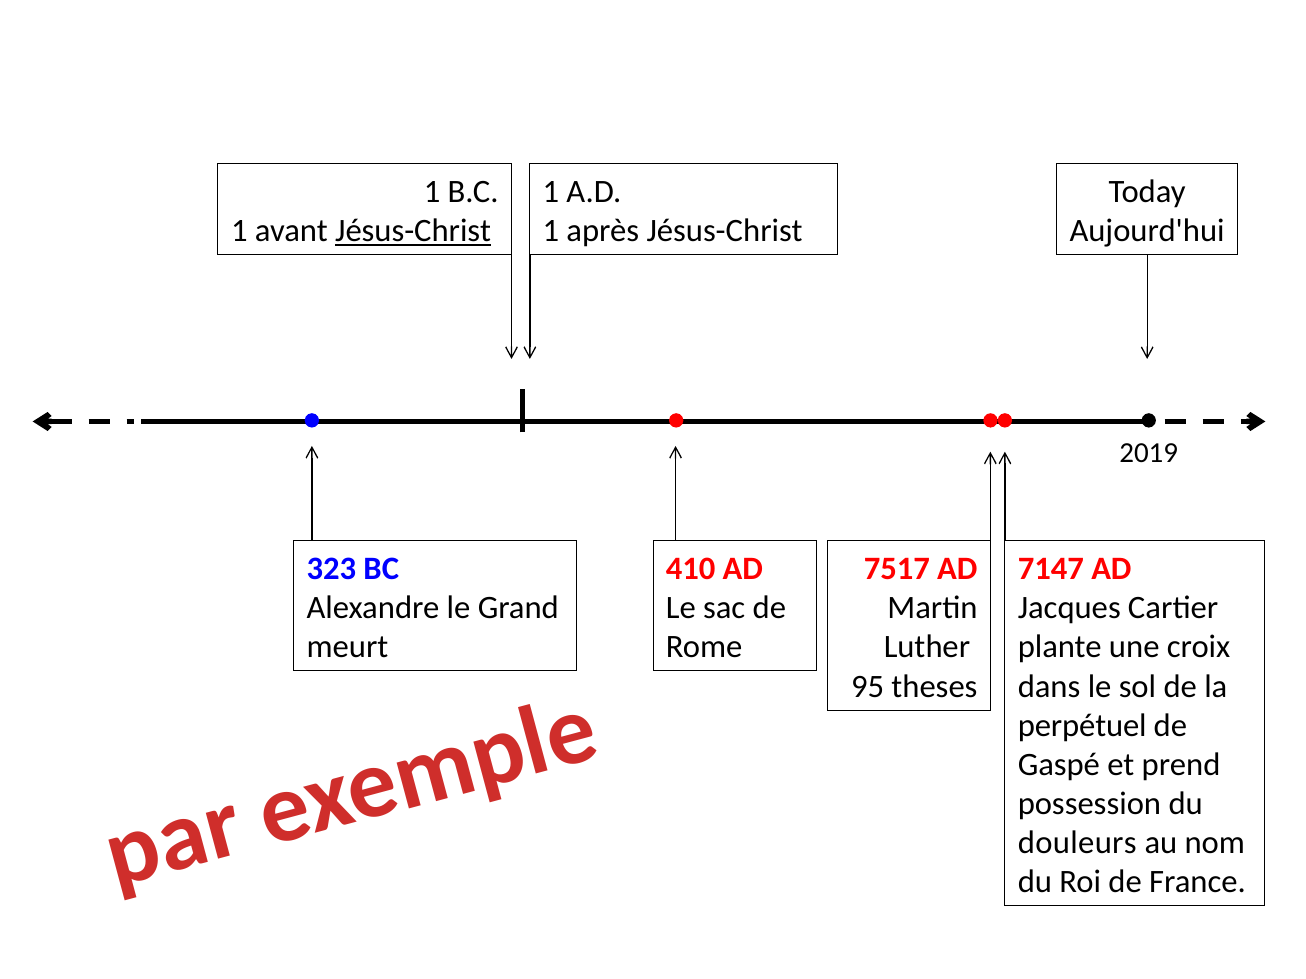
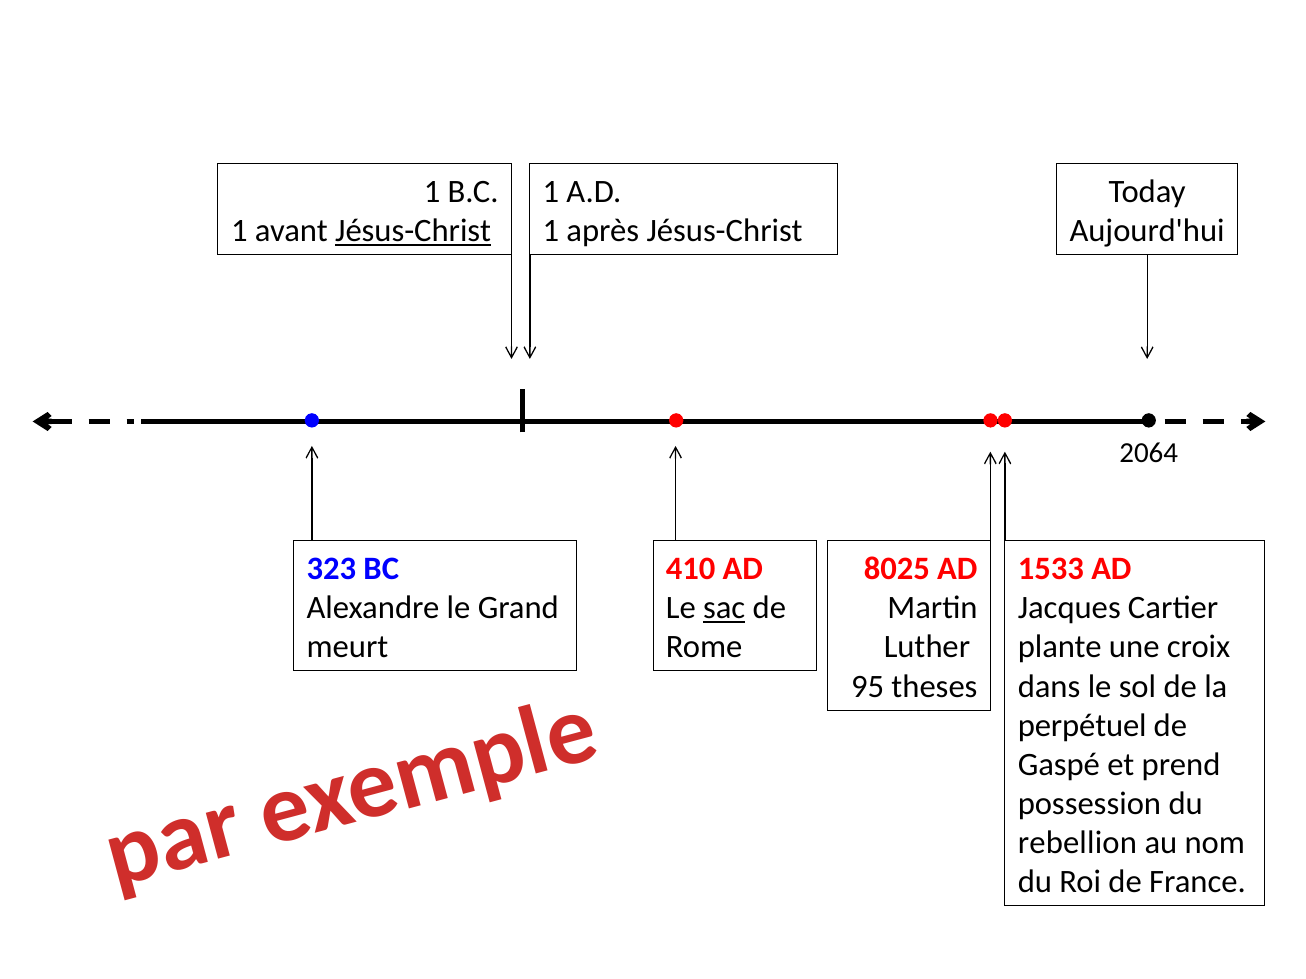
2019: 2019 -> 2064
7517: 7517 -> 8025
7147: 7147 -> 1533
sac underline: none -> present
douleurs: douleurs -> rebellion
